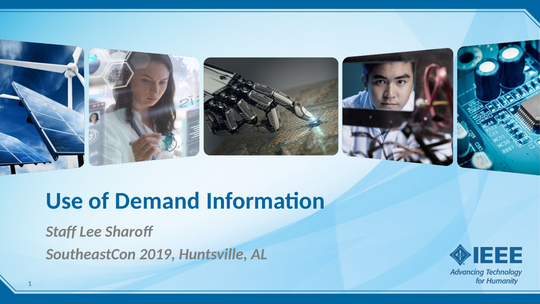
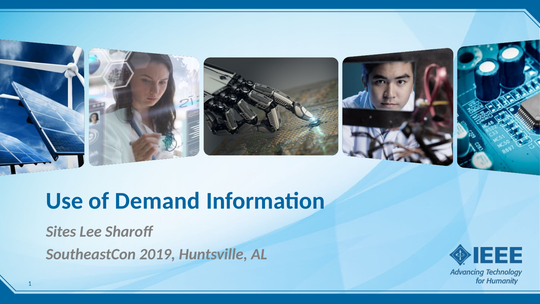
Staff: Staff -> Sites
